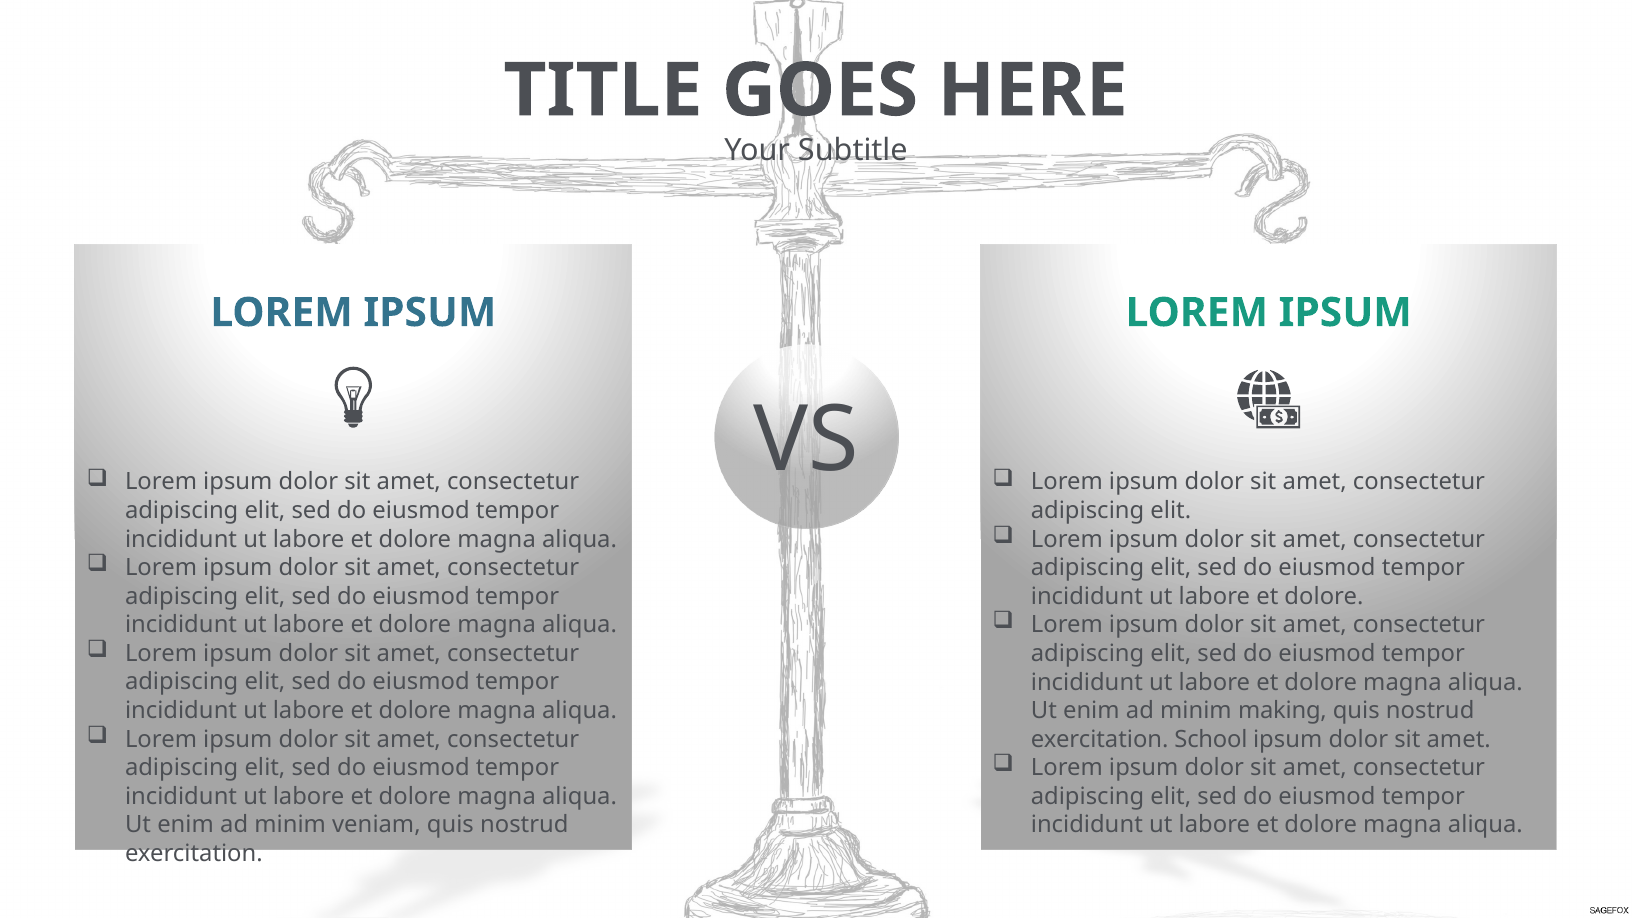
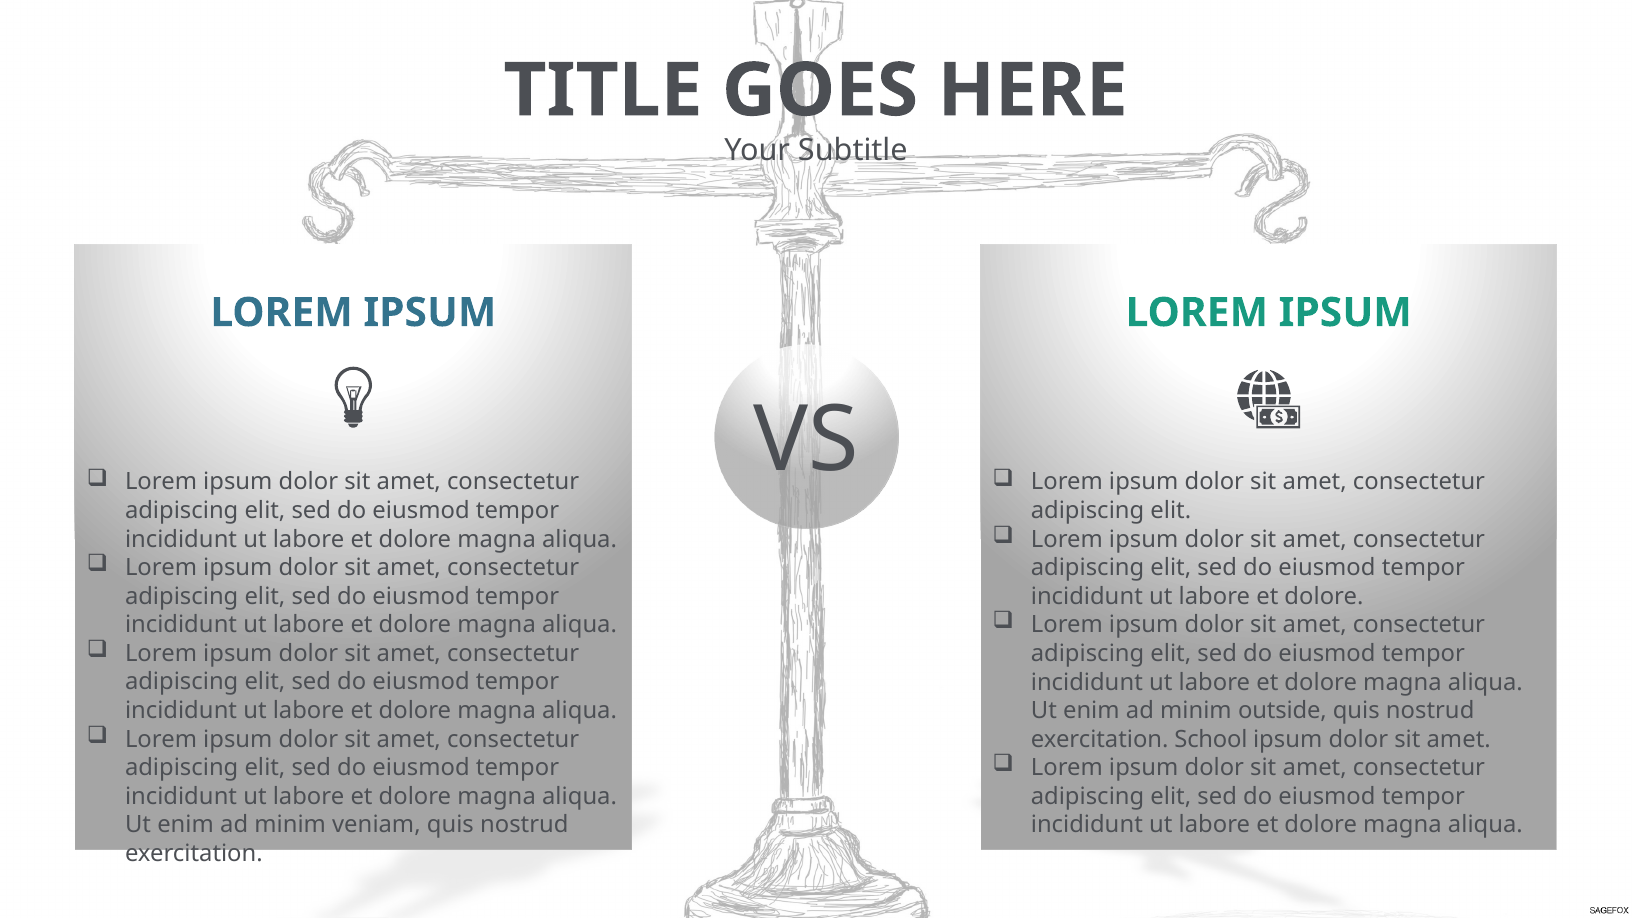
making: making -> outside
